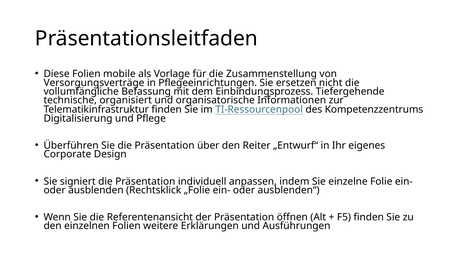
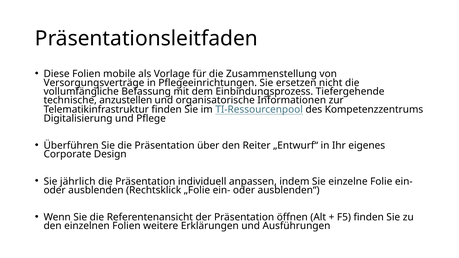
organisiert: organisiert -> anzustellen
signiert: signiert -> jährlich
